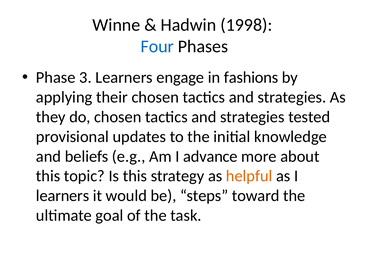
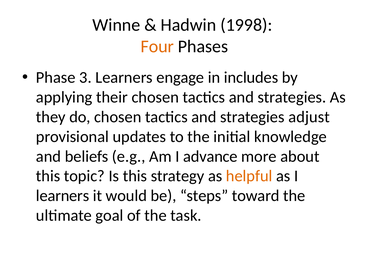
Four colour: blue -> orange
fashions: fashions -> includes
tested: tested -> adjust
